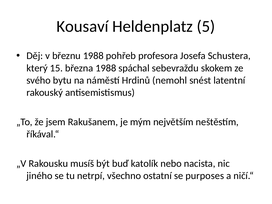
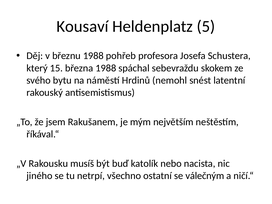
purposes: purposes -> válečným
